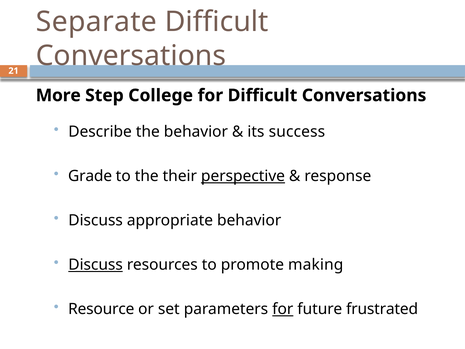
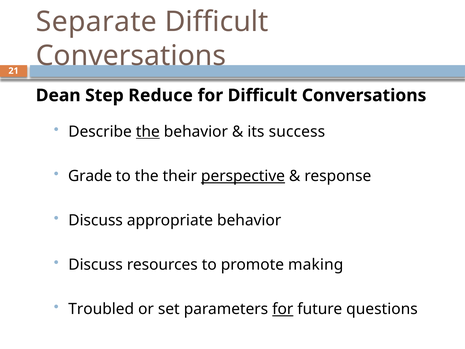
More: More -> Dean
College: College -> Reduce
the at (148, 132) underline: none -> present
Discuss at (96, 265) underline: present -> none
Resource: Resource -> Troubled
frustrated: frustrated -> questions
